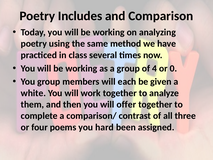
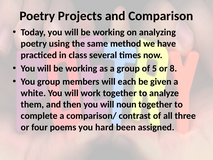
Includes: Includes -> Projects
4: 4 -> 5
0: 0 -> 8
offer: offer -> noun
